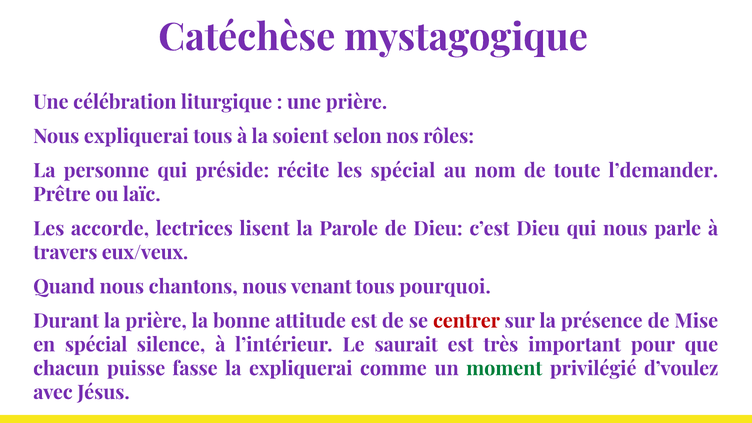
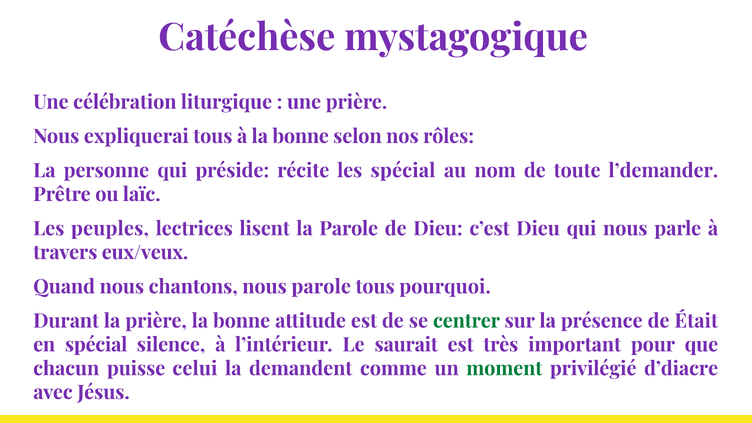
à la soient: soient -> bonne
accorde: accorde -> peuples
nous venant: venant -> parole
centrer colour: red -> green
Mise: Mise -> Était
fasse: fasse -> celui
la expliquerai: expliquerai -> demandent
d’voulez: d’voulez -> d’diacre
